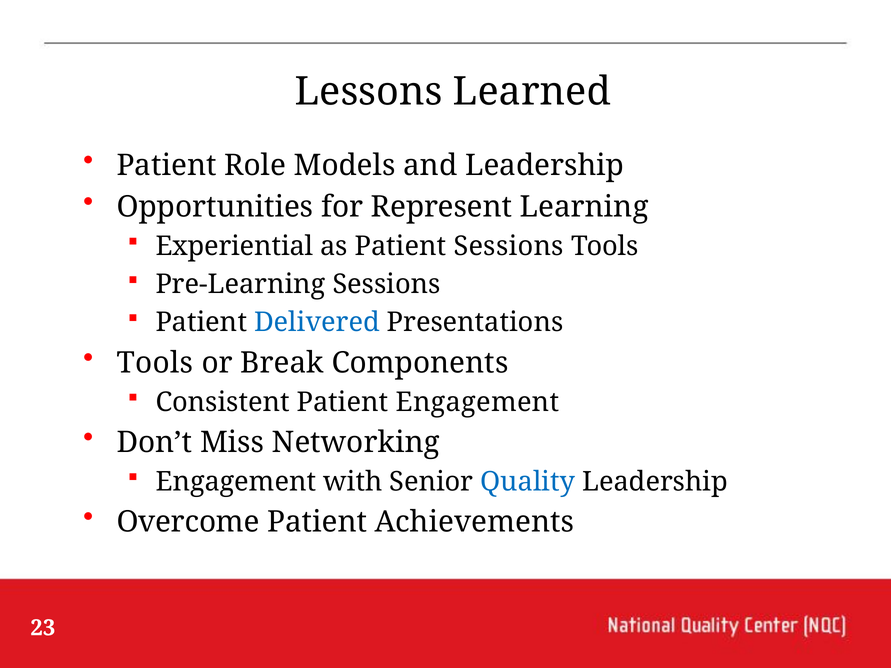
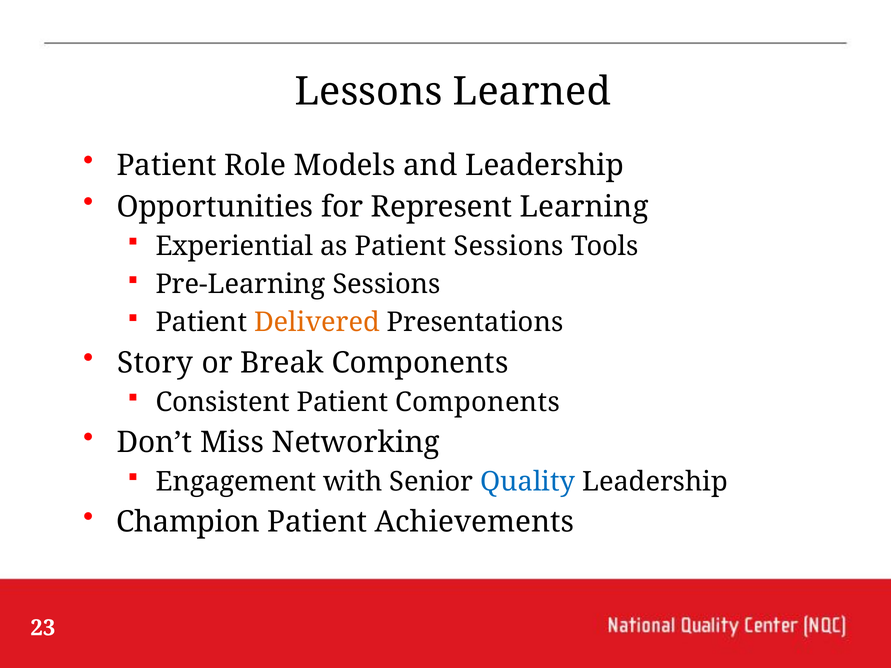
Delivered colour: blue -> orange
Tools at (155, 363): Tools -> Story
Patient Engagement: Engagement -> Components
Overcome: Overcome -> Champion
